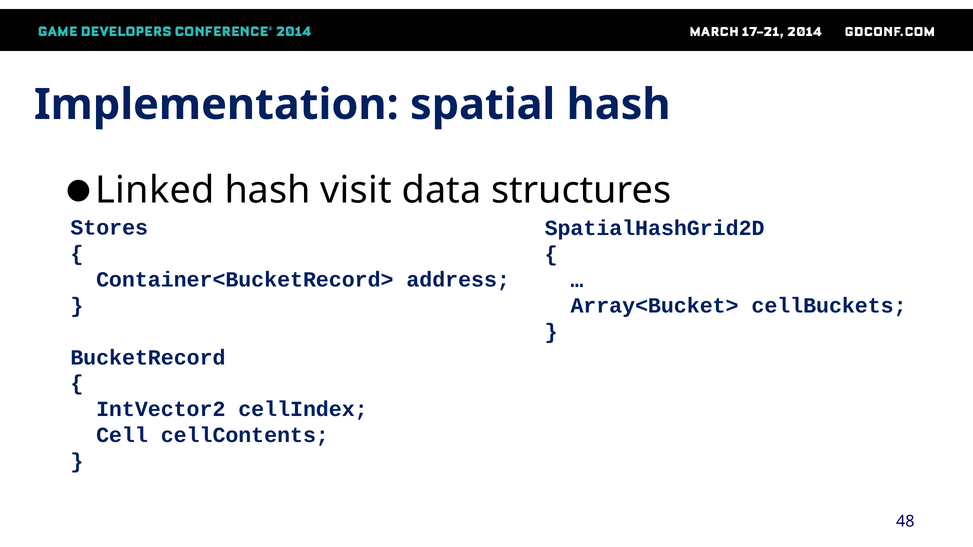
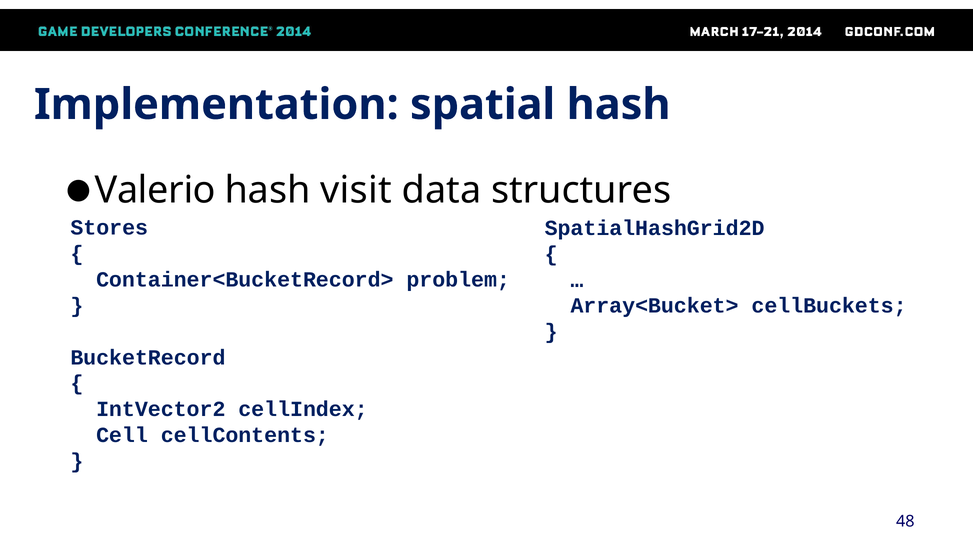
Linked: Linked -> Valerio
address: address -> problem
